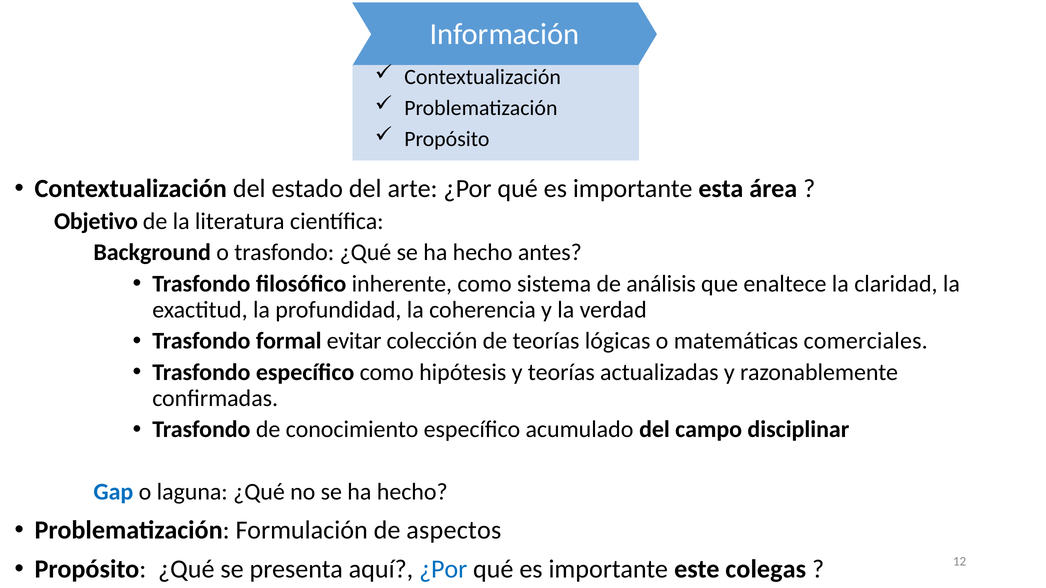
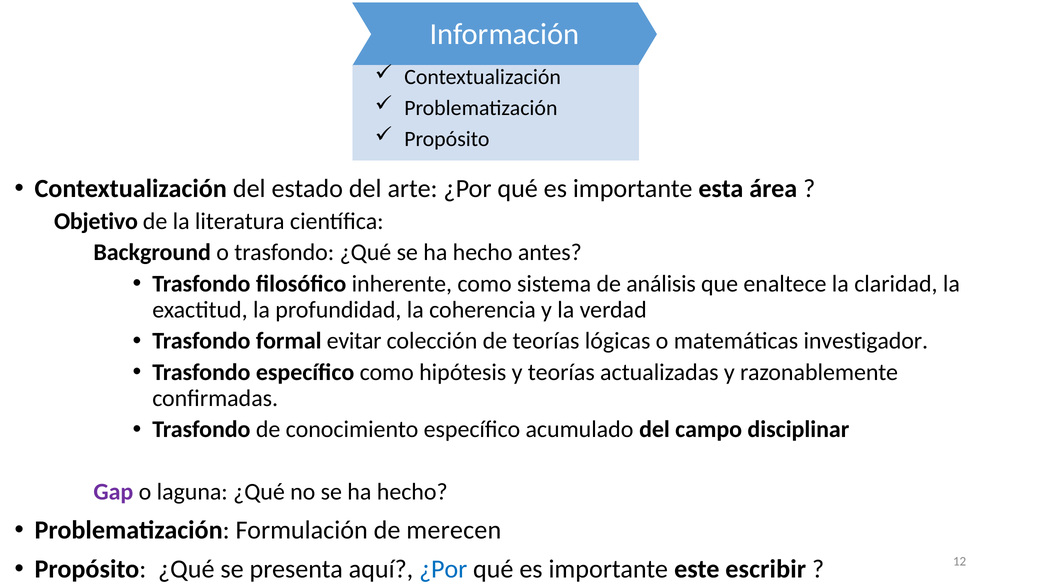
comerciales: comerciales -> investigador
Gap colour: blue -> purple
aspectos: aspectos -> merecen
colegas: colegas -> escribir
